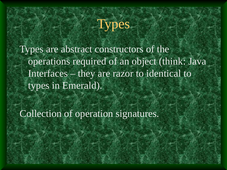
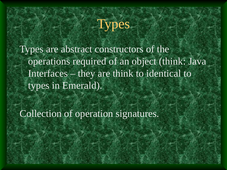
are razor: razor -> think
